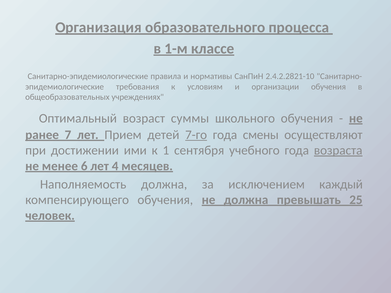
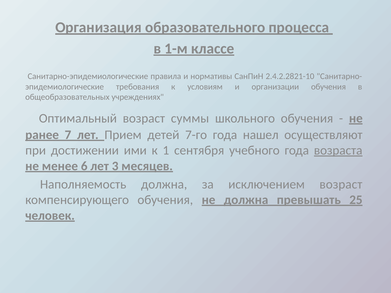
7-го underline: present -> none
смены: смены -> нашел
4: 4 -> 3
исключением каждый: каждый -> возраст
